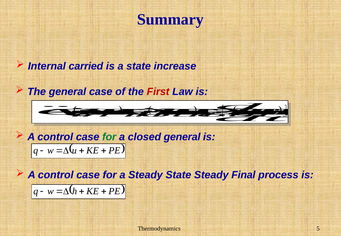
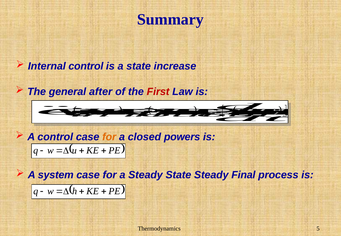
Internal carried: carried -> control
general case: case -> after
for at (109, 137) colour: green -> orange
closed general: general -> powers
control at (56, 175): control -> system
